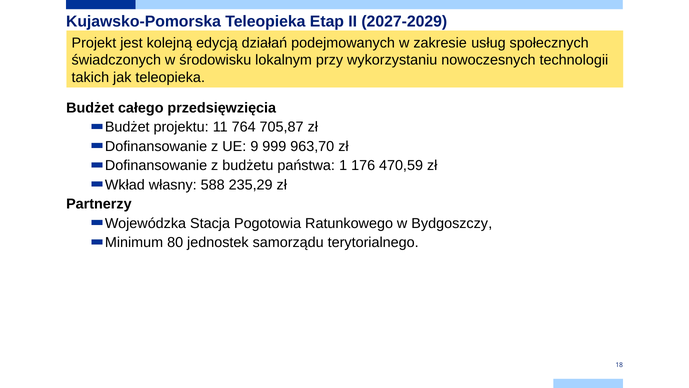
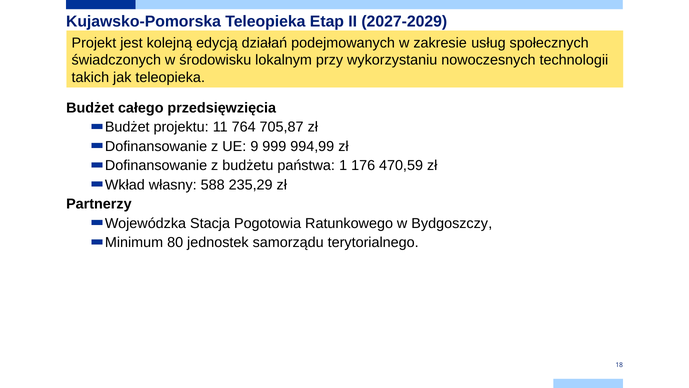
963,70: 963,70 -> 994,99
